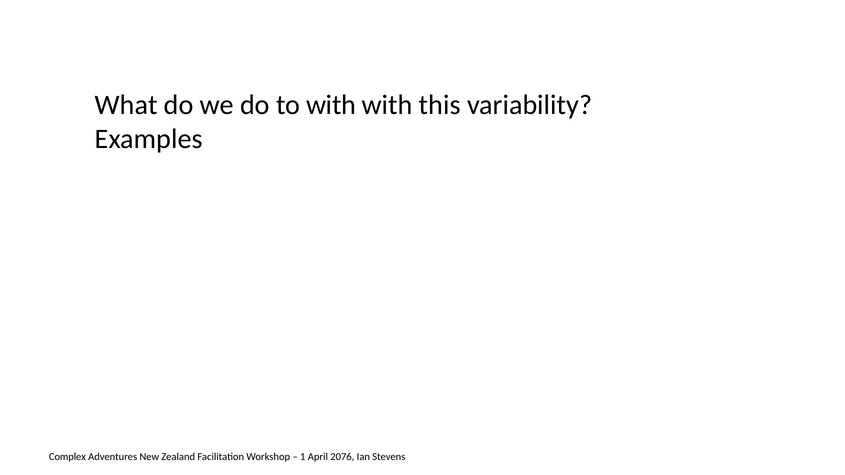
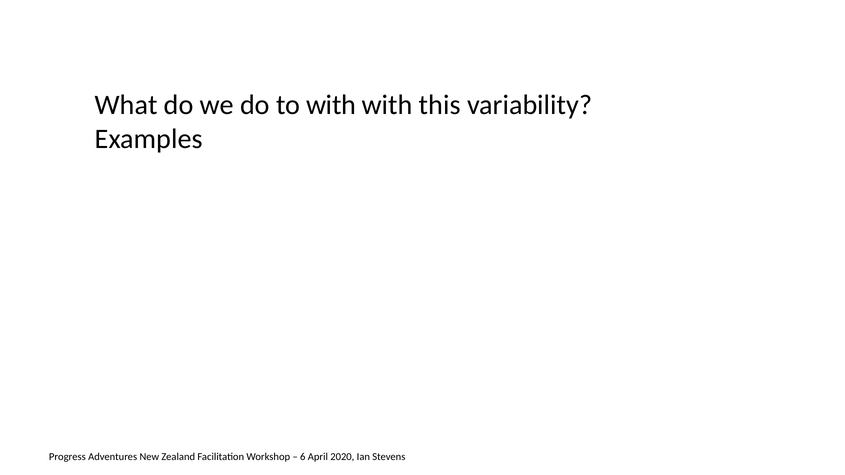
Complex: Complex -> Progress
1: 1 -> 6
2076: 2076 -> 2020
